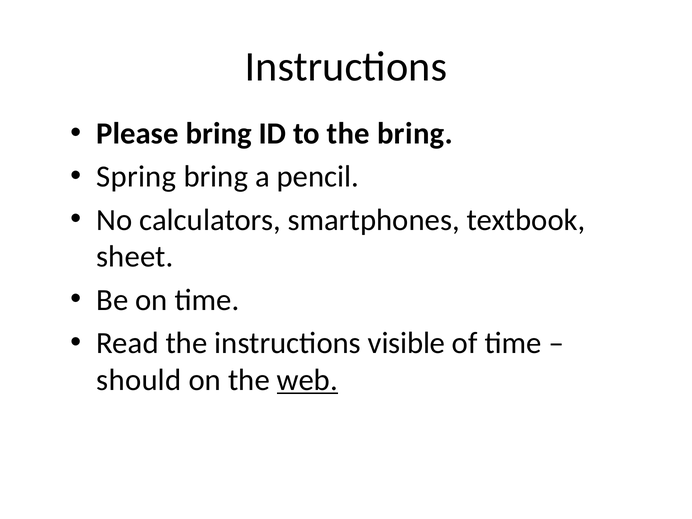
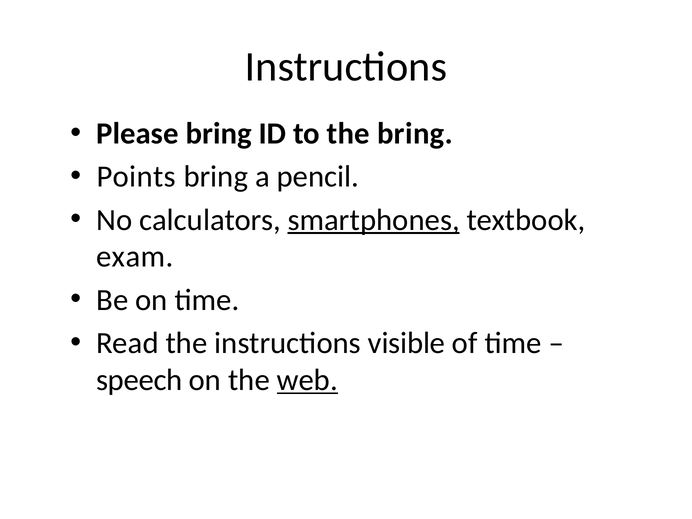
Spring: Spring -> Points
smartphones underline: none -> present
sheet: sheet -> exam
should: should -> speech
